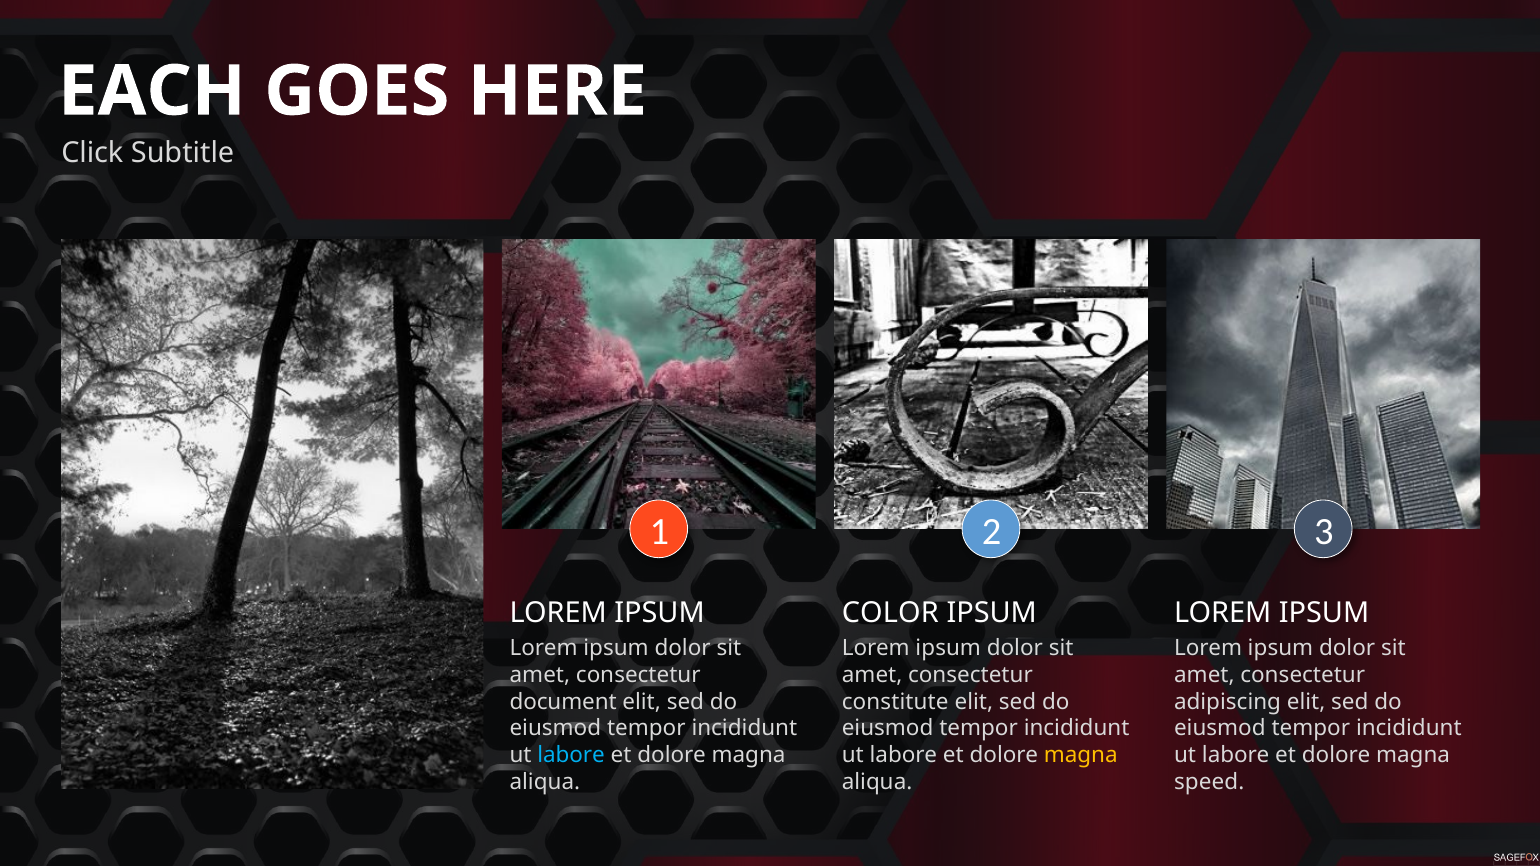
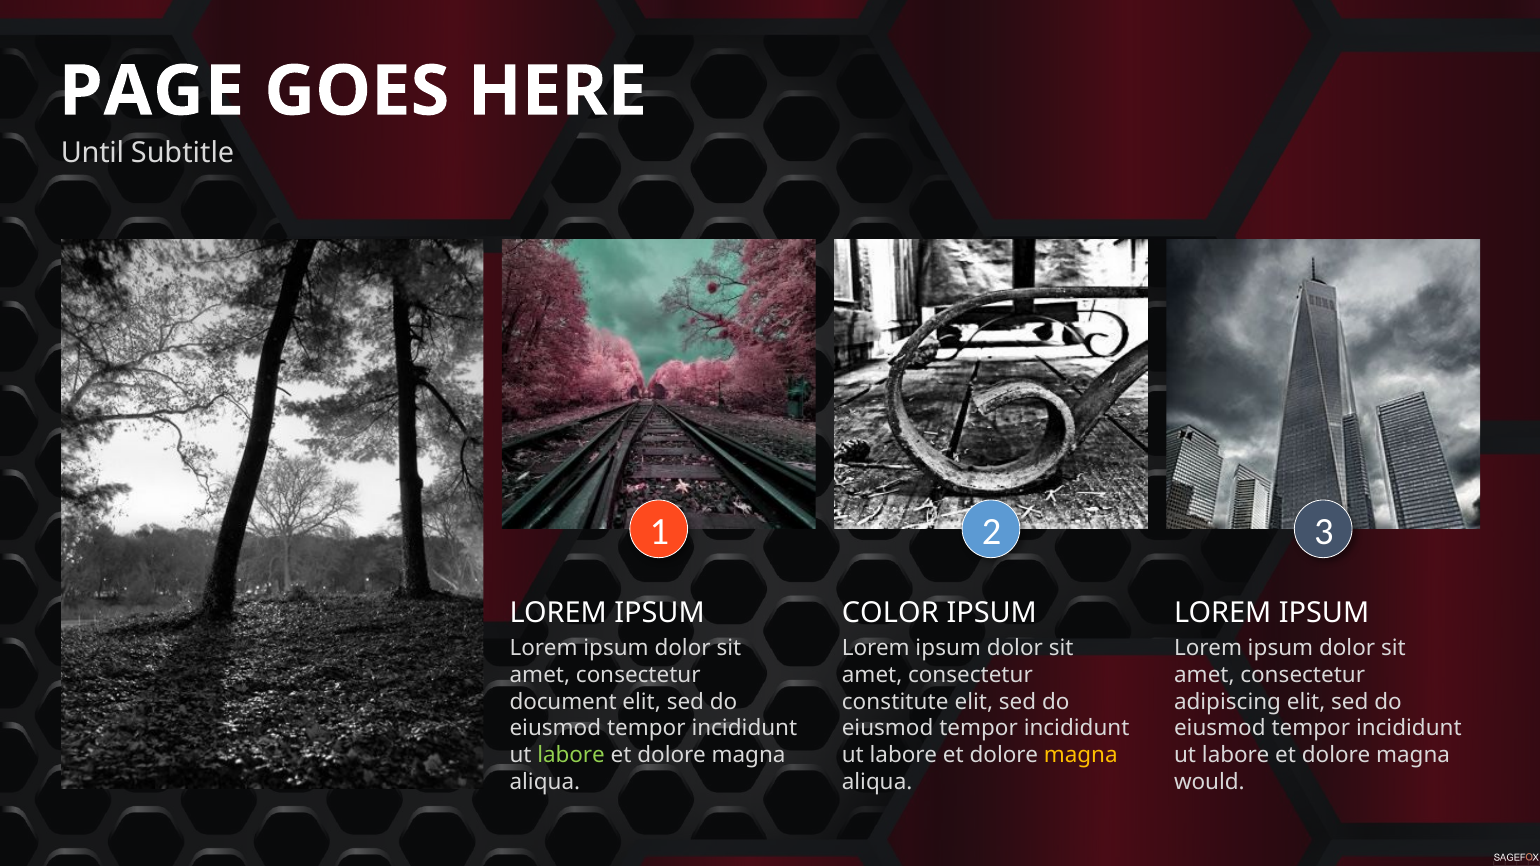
EACH: EACH -> PAGE
Click: Click -> Until
labore at (571, 756) colour: light blue -> light green
speed: speed -> would
